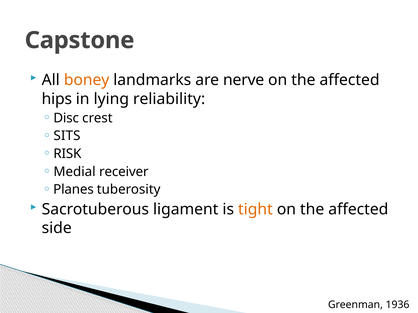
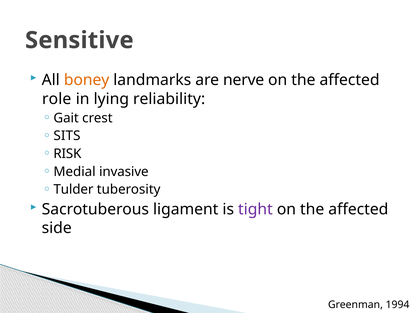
Capstone: Capstone -> Sensitive
hips: hips -> role
Disc: Disc -> Gait
receiver: receiver -> invasive
Planes: Planes -> Tulder
tight colour: orange -> purple
1936: 1936 -> 1994
